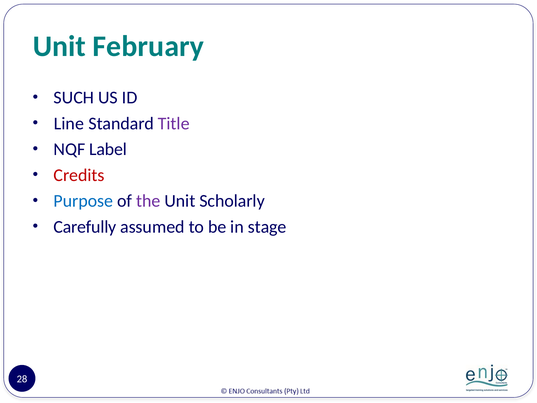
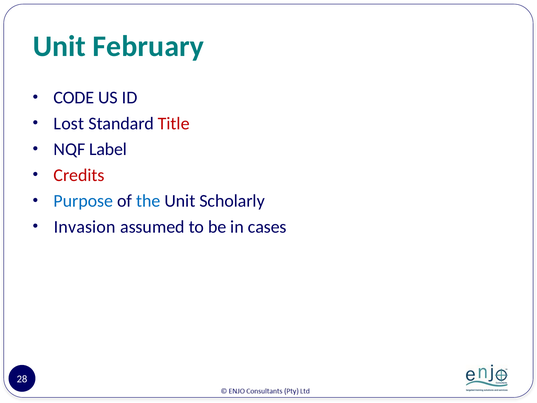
SUCH: SUCH -> CODE
Line: Line -> Lost
Title colour: purple -> red
the colour: purple -> blue
Carefully: Carefully -> Invasion
stage: stage -> cases
